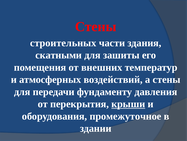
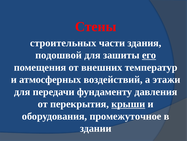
скатными: скатными -> подошвой
его underline: none -> present
а стены: стены -> этажи
